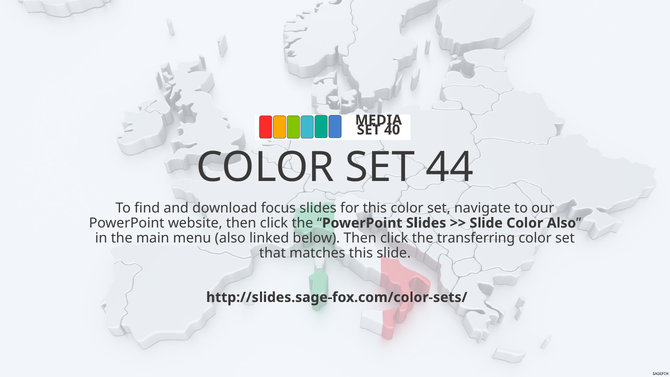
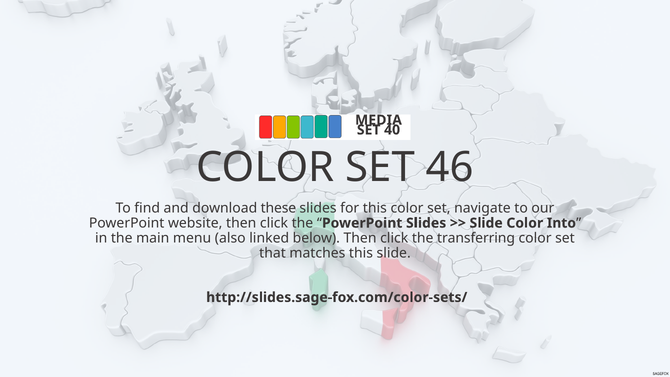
44: 44 -> 46
focus: focus -> these
Color Also: Also -> Into
